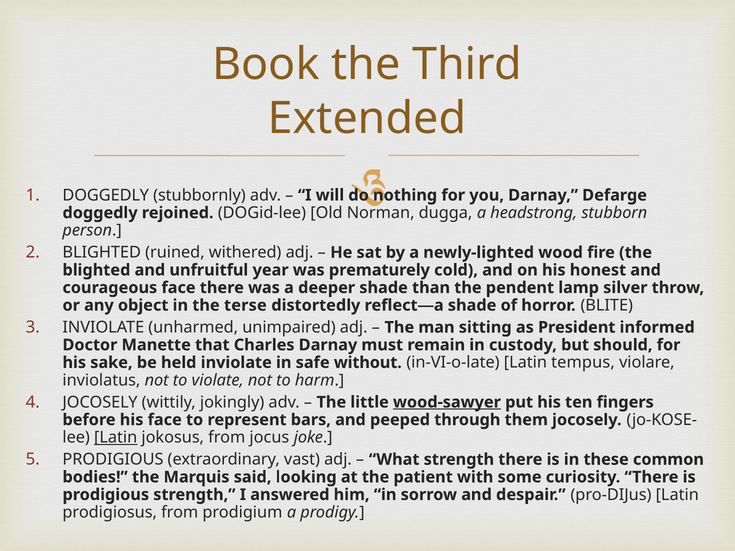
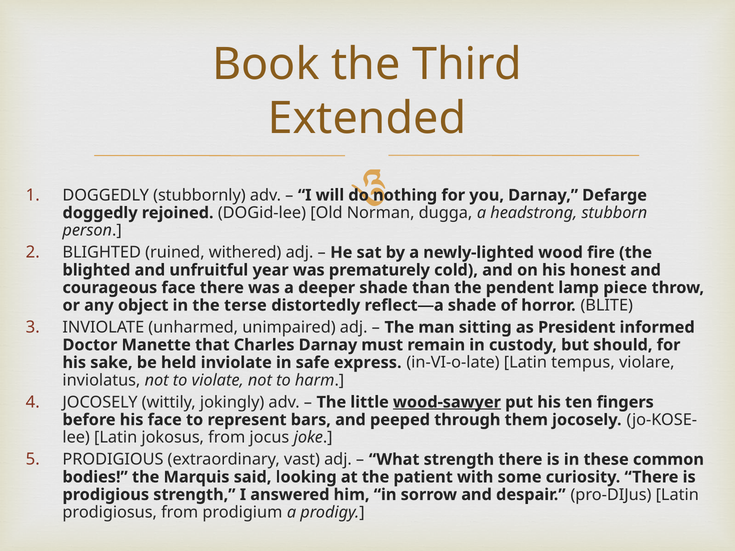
silver: silver -> piece
without: without -> express
Latin at (116, 438) underline: present -> none
